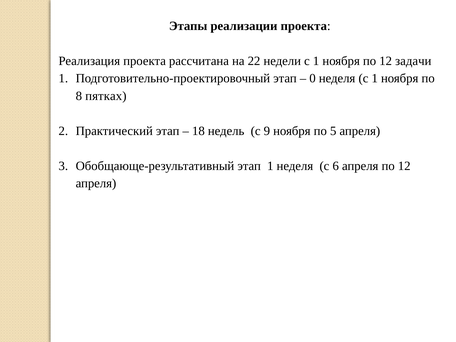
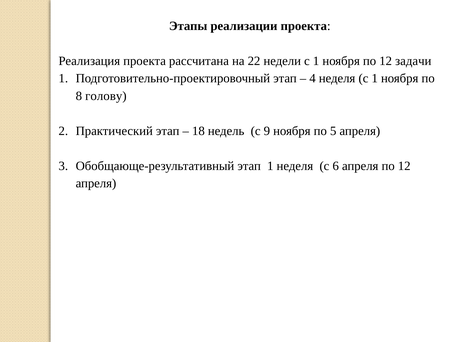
0: 0 -> 4
пятках: пятках -> голову
